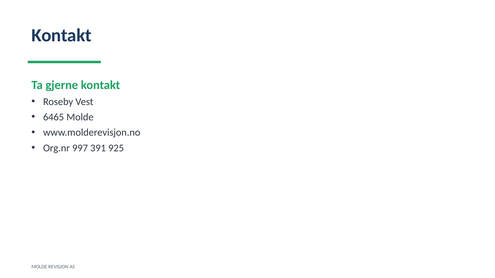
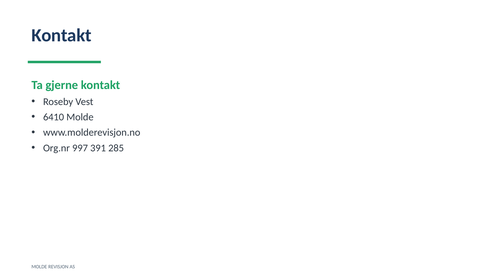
6465: 6465 -> 6410
925: 925 -> 285
